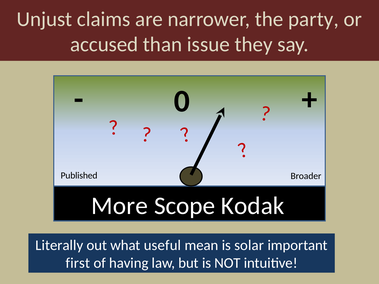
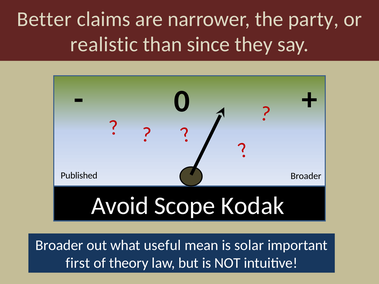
Unjust: Unjust -> Better
accused: accused -> realistic
issue: issue -> since
More: More -> Avoid
Literally at (59, 245): Literally -> Broader
having: having -> theory
